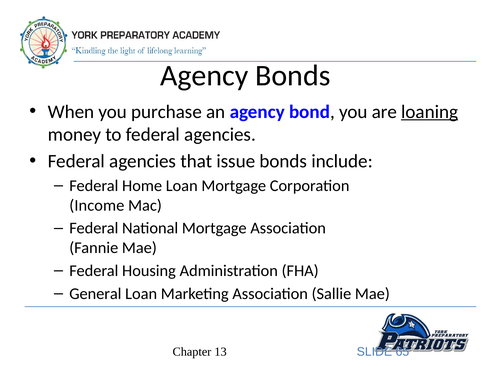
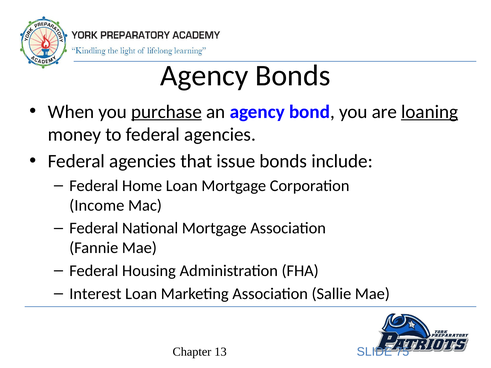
purchase underline: none -> present
General: General -> Interest
65: 65 -> 75
